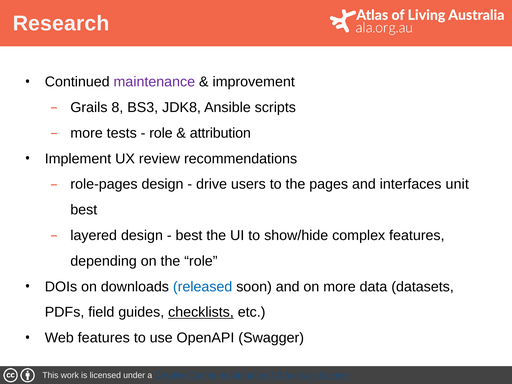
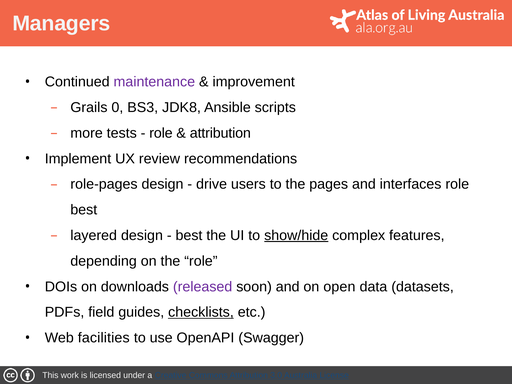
Research: Research -> Managers
8: 8 -> 0
interfaces unit: unit -> role
show/hide underline: none -> present
released colour: blue -> purple
on more: more -> open
Web features: features -> facilities
